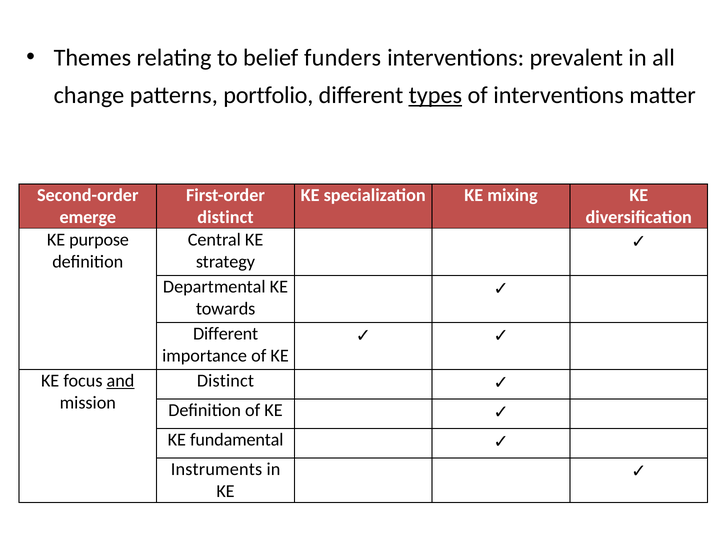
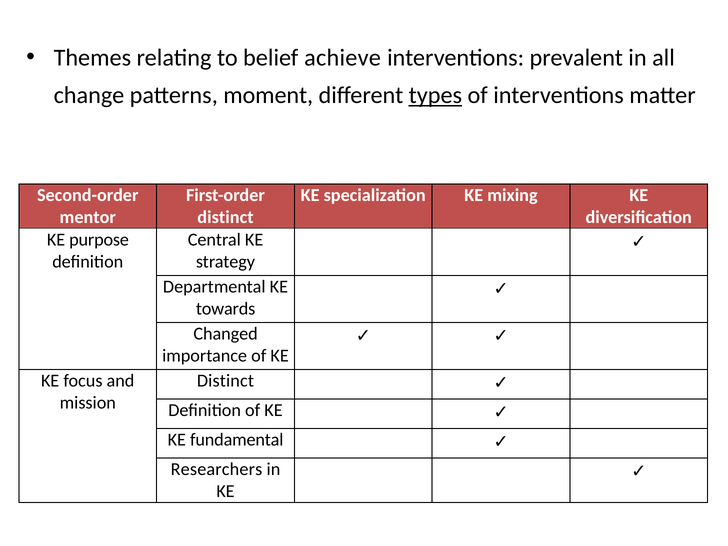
funders: funders -> achieve
portfolio: portfolio -> moment
emerge: emerge -> mentor
Different at (226, 334): Different -> Changed
and underline: present -> none
Instruments: Instruments -> Researchers
